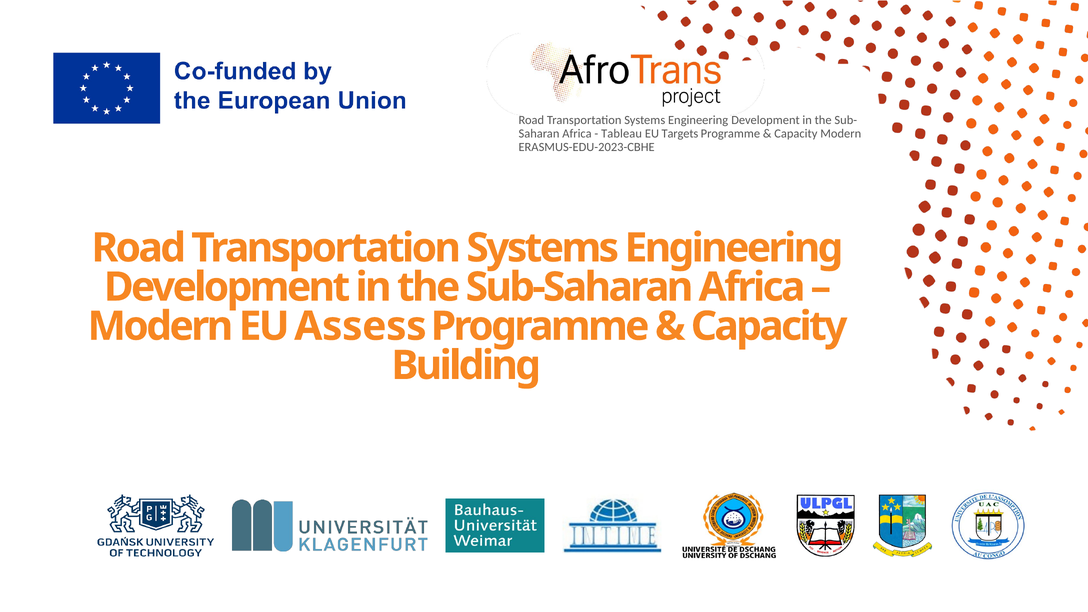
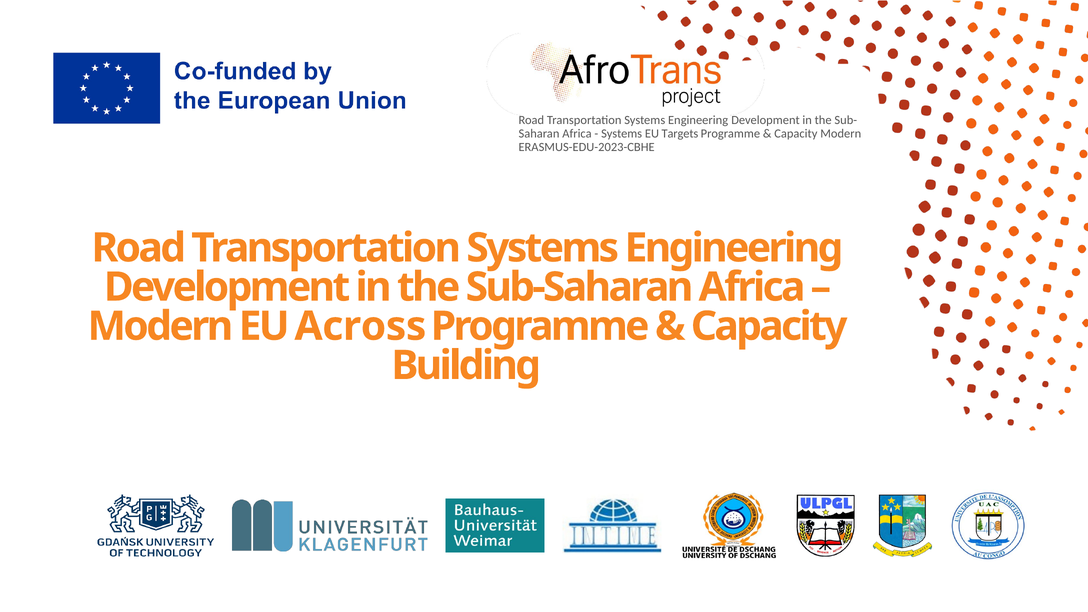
Tableau at (622, 134): Tableau -> Systems
Assess: Assess -> Across
